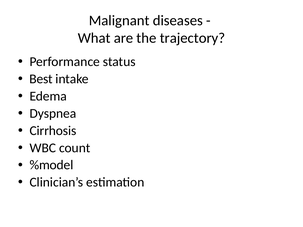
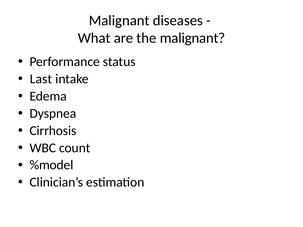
the trajectory: trajectory -> malignant
Best: Best -> Last
